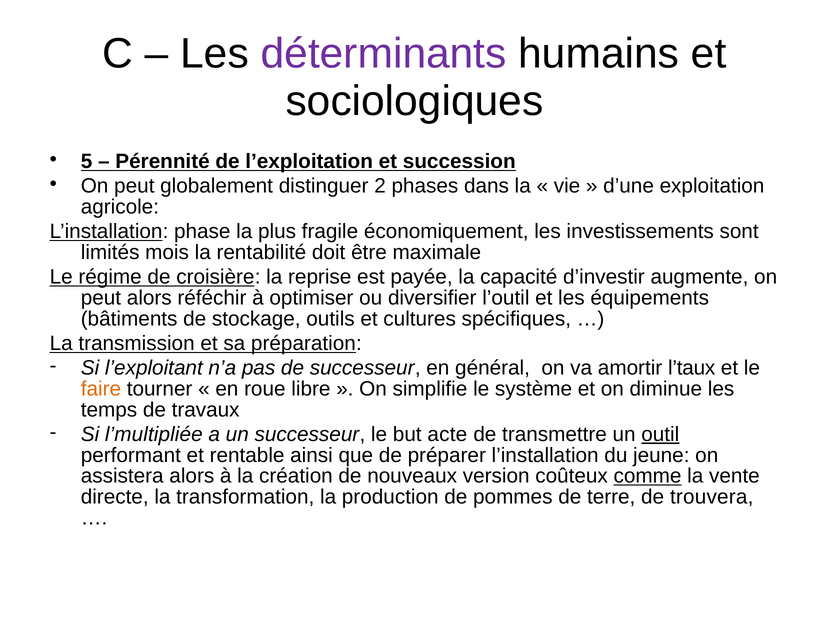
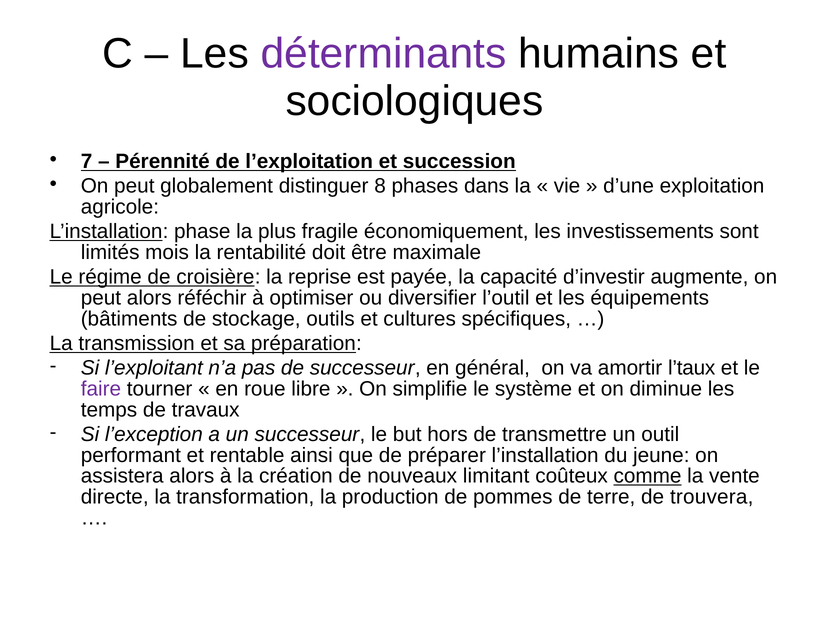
5: 5 -> 7
2: 2 -> 8
faire colour: orange -> purple
l’multipliée: l’multipliée -> l’exception
acte: acte -> hors
outil underline: present -> none
version: version -> limitant
